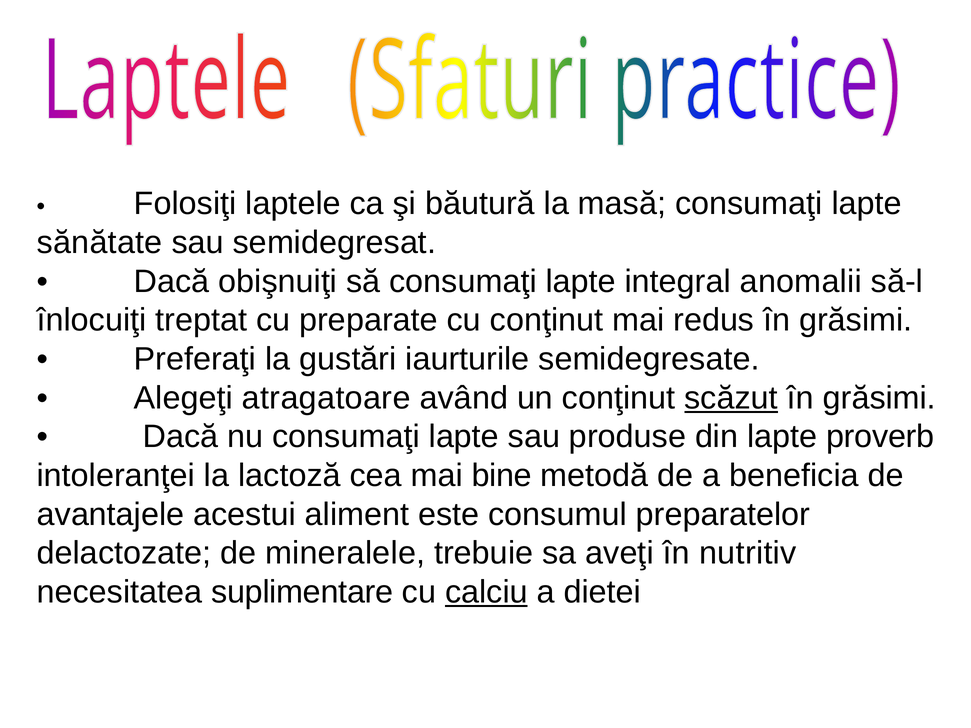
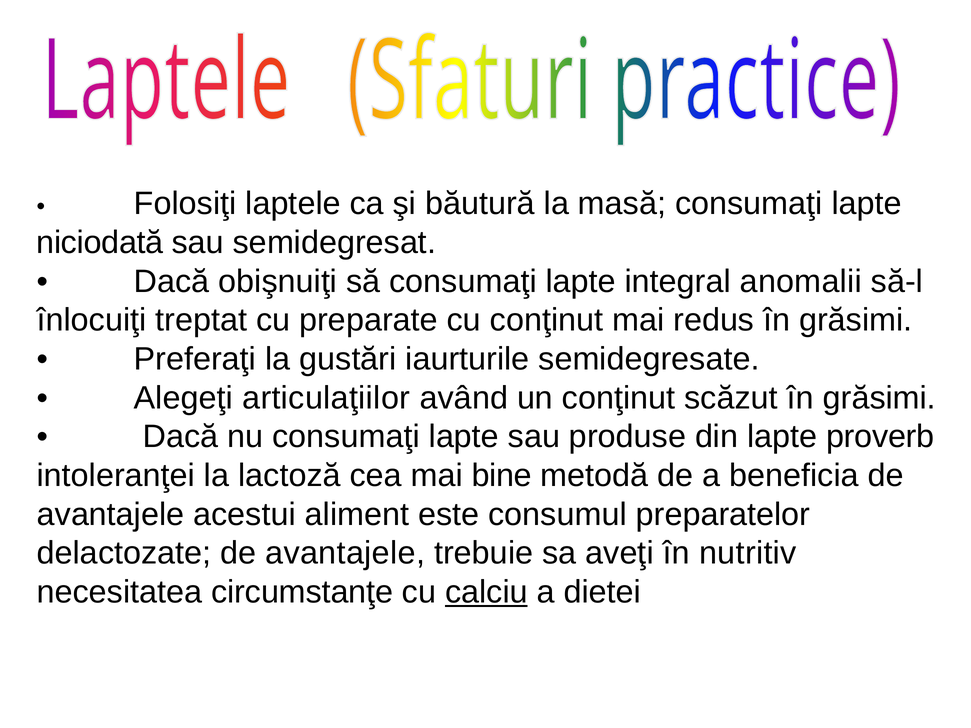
sănătate: sănătate -> niciodată
atragatoare: atragatoare -> articulaţiilor
scăzut underline: present -> none
delactozate de mineralele: mineralele -> avantajele
suplimentare: suplimentare -> circumstanţe
